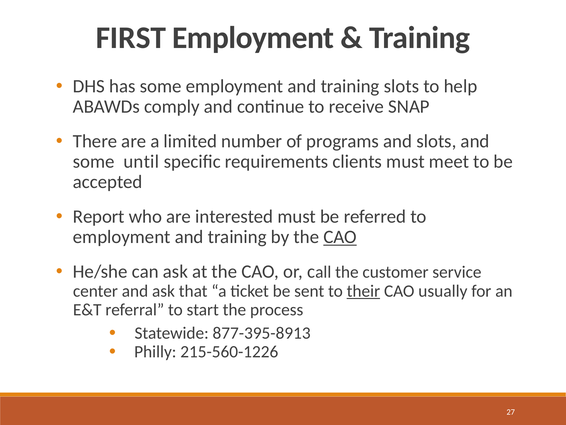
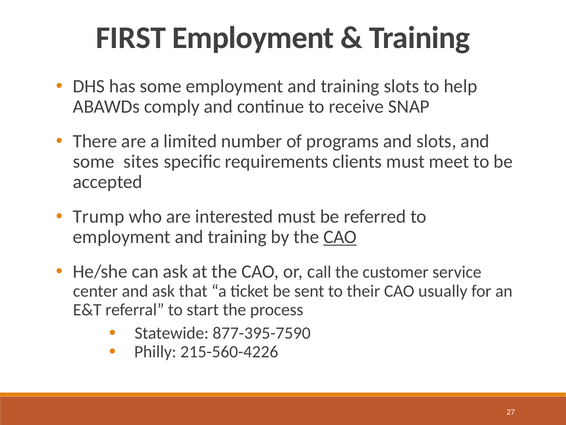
until: until -> sites
Report: Report -> Trump
their underline: present -> none
877-395-8913: 877-395-8913 -> 877-395-7590
215-560-1226: 215-560-1226 -> 215-560-4226
